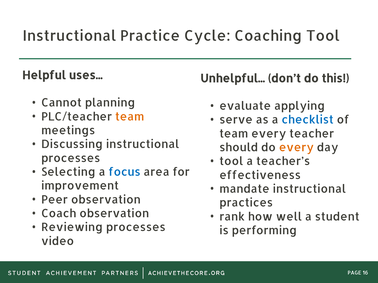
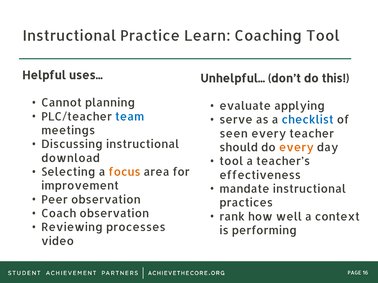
Cycle: Cycle -> Learn
team at (130, 117) colour: orange -> blue
team at (234, 134): team -> seen
processes at (71, 159): processes -> download
focus colour: blue -> orange
student: student -> context
